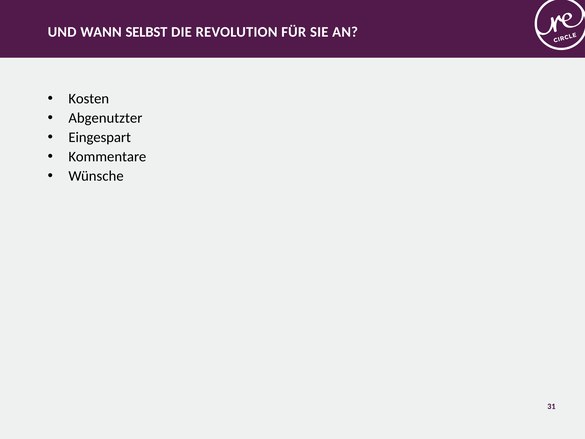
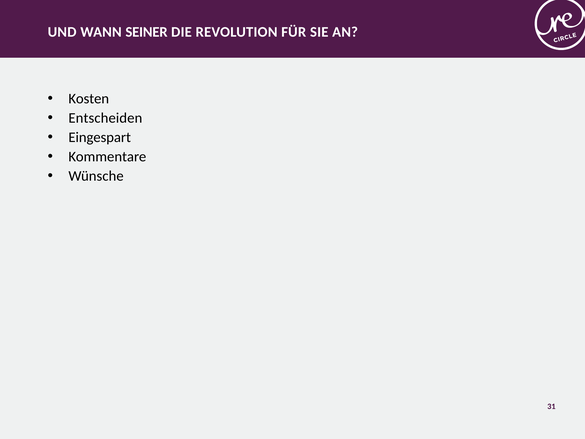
SELBST: SELBST -> SEINER
Abgenutzter: Abgenutzter -> Entscheiden
